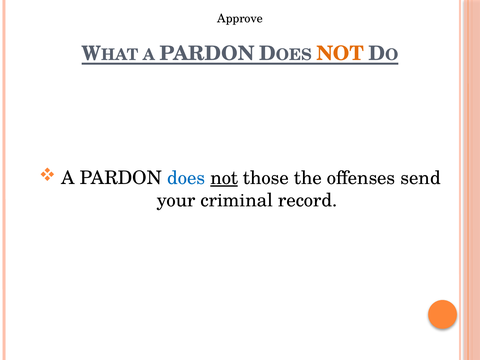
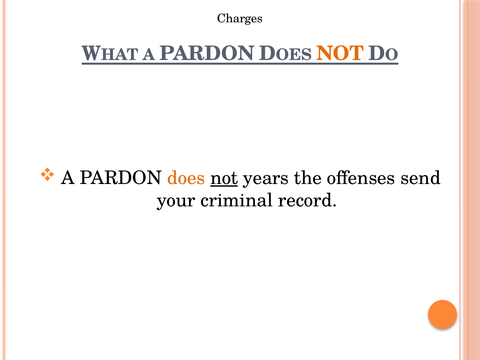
Approve: Approve -> Charges
does colour: blue -> orange
those: those -> years
